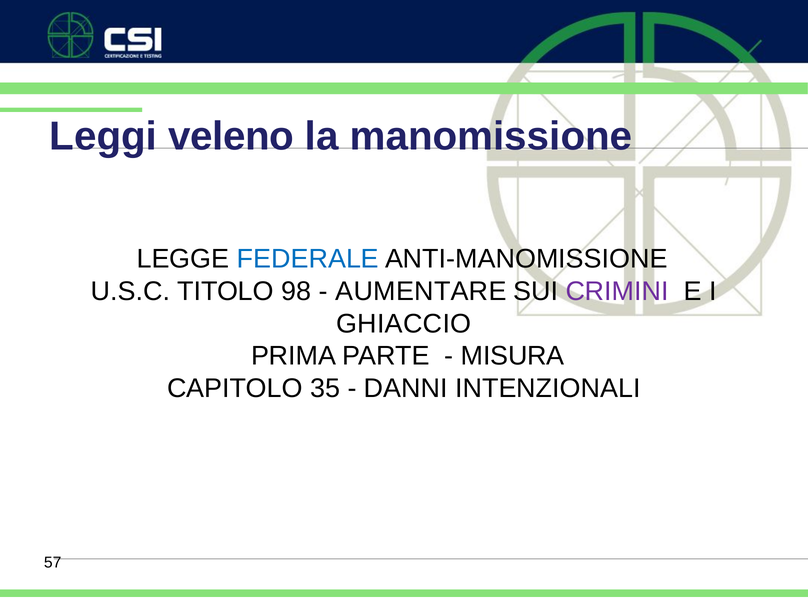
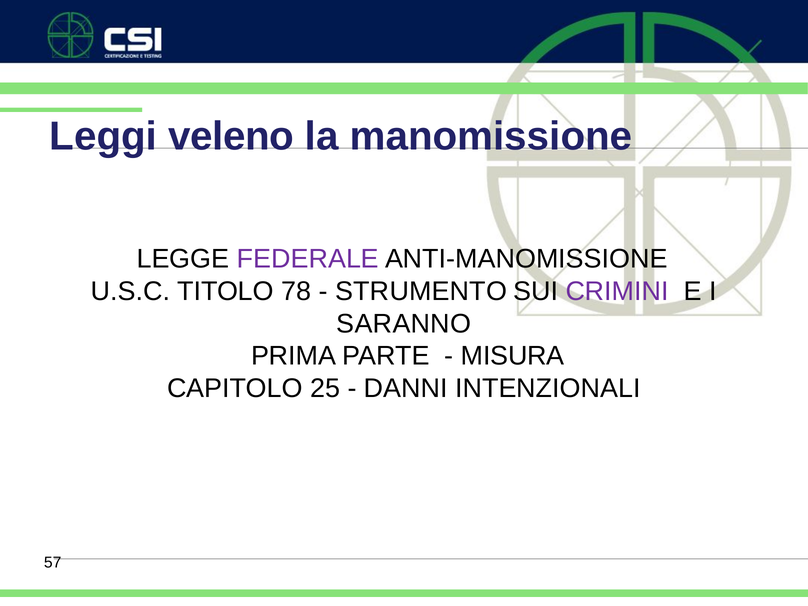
FEDERALE colour: blue -> purple
98: 98 -> 78
AUMENTARE: AUMENTARE -> STRUMENTO
GHIACCIO: GHIACCIO -> SARANNO
35: 35 -> 25
